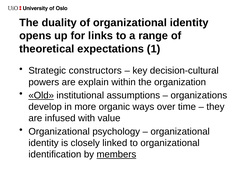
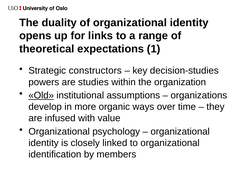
decision-cultural: decision-cultural -> decision-studies
explain: explain -> studies
members underline: present -> none
